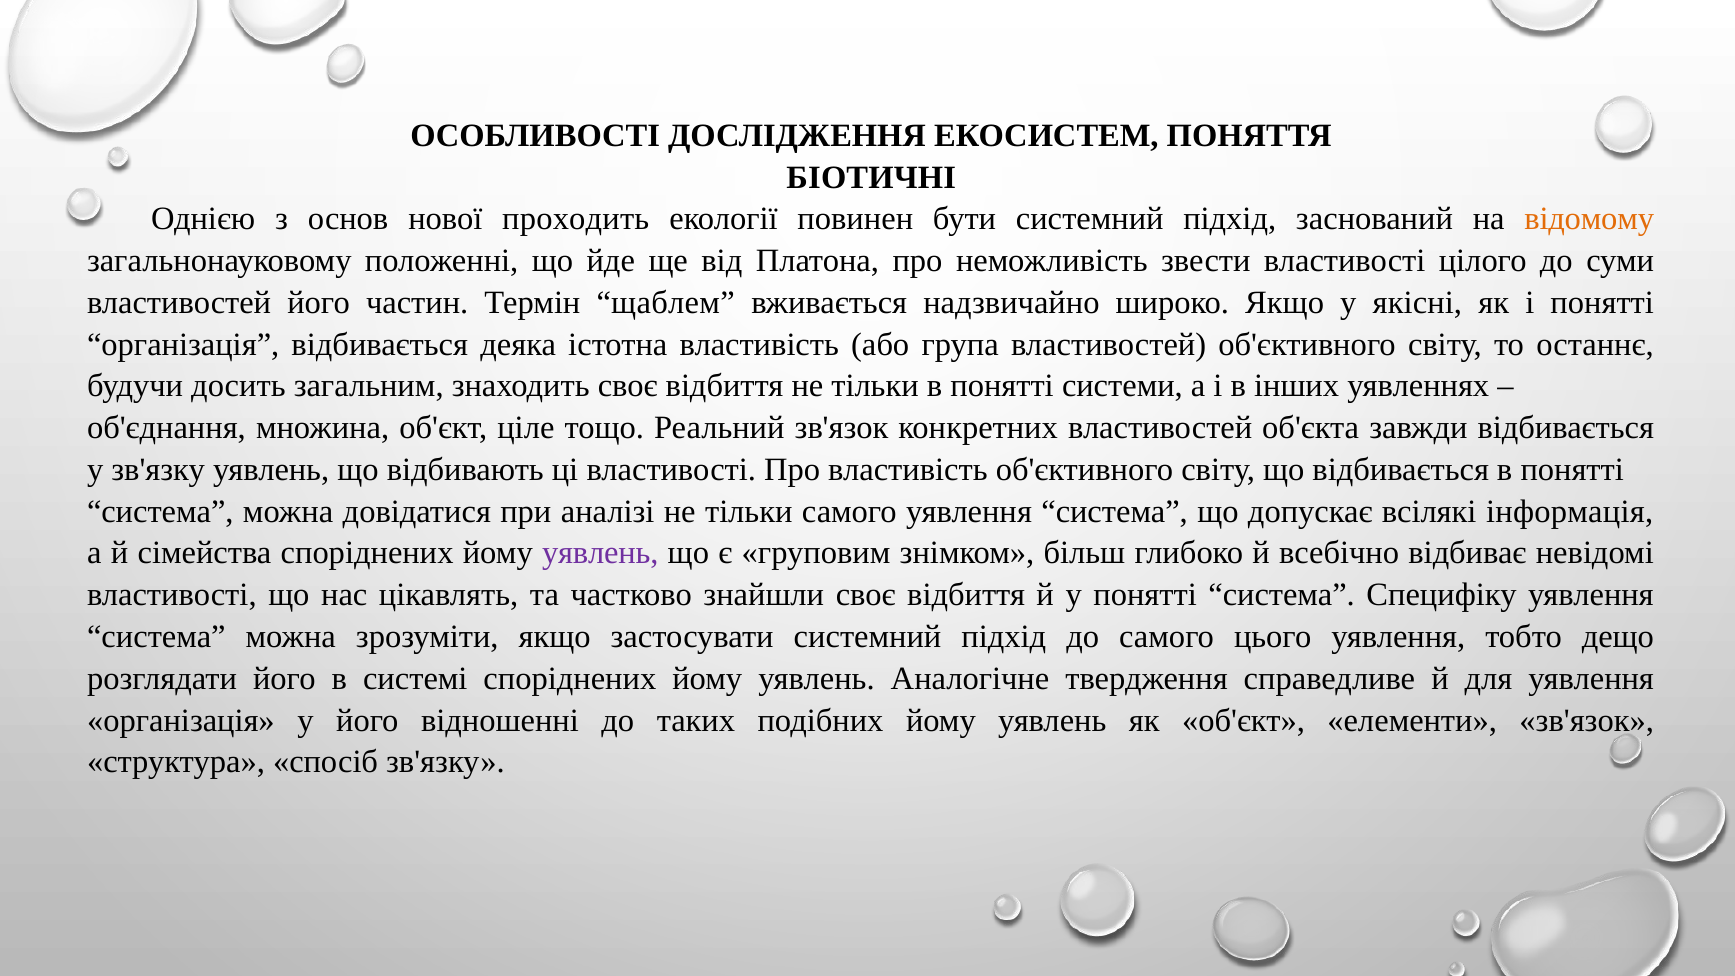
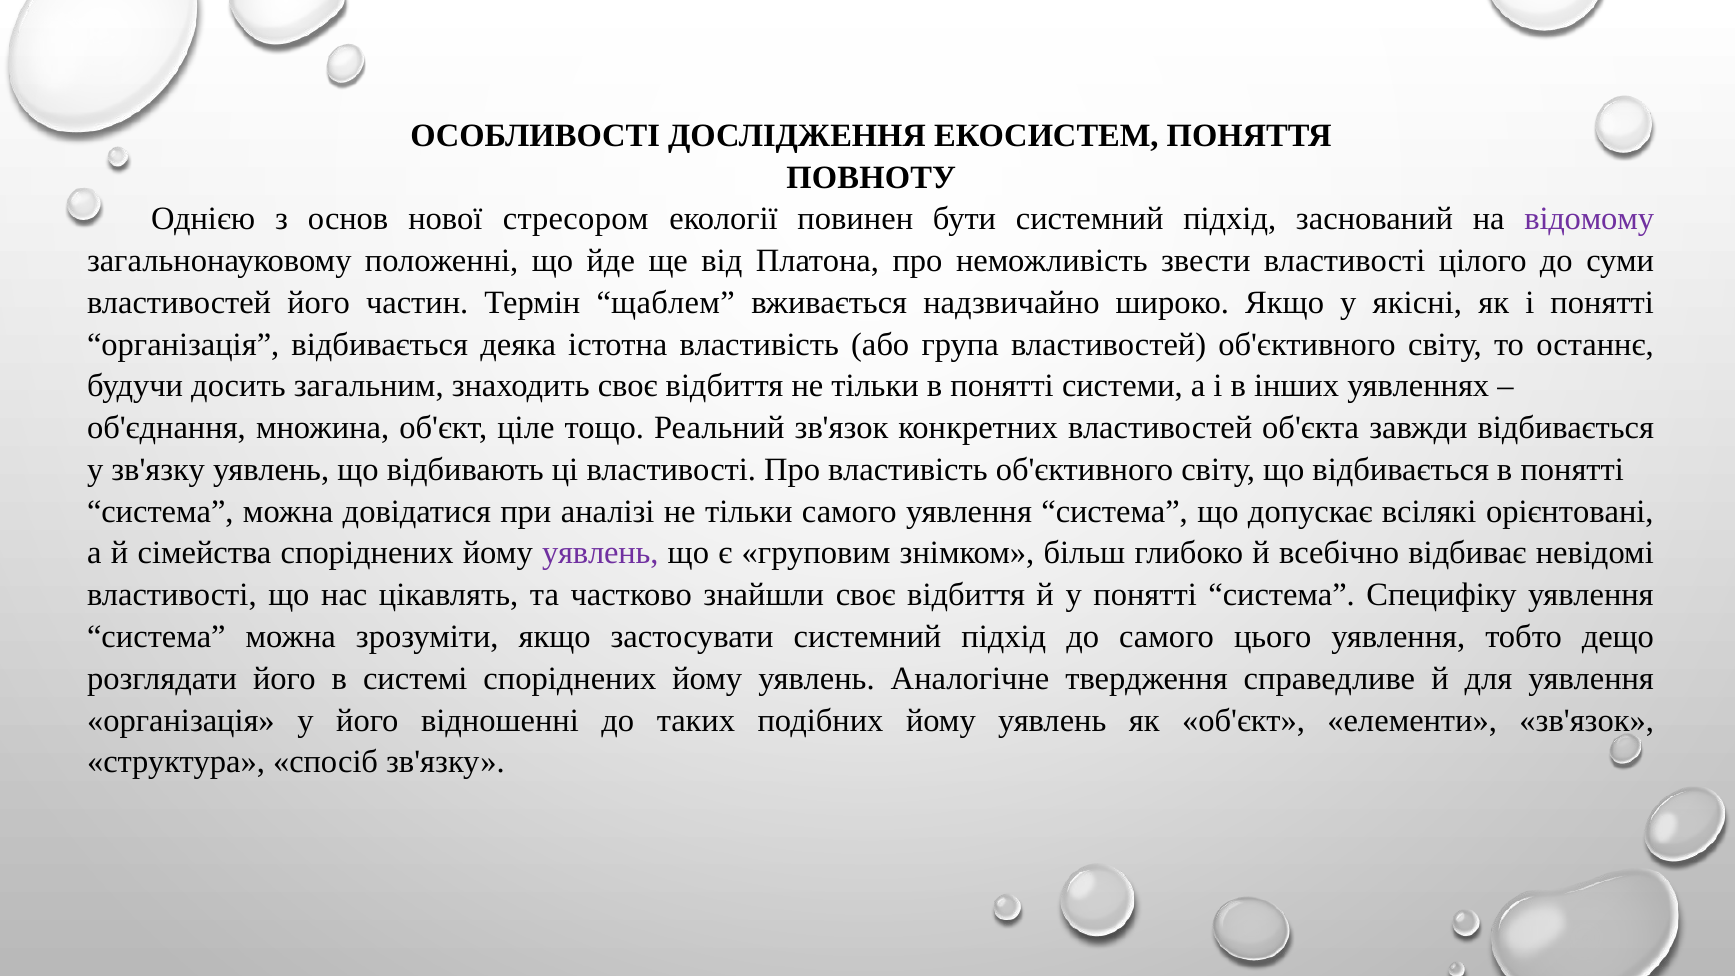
БІОТИЧНІ: БІОТИЧНІ -> ПОВНОТУ
проходить: проходить -> стресором
відомому colour: orange -> purple
інформація: інформація -> орієнтовані
